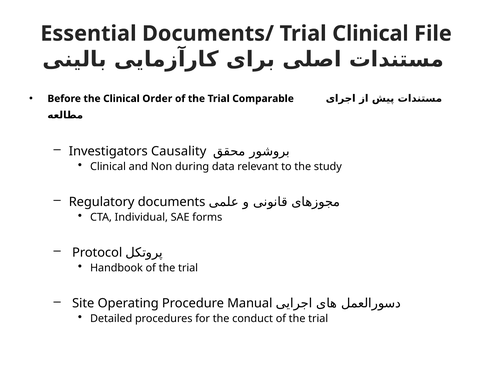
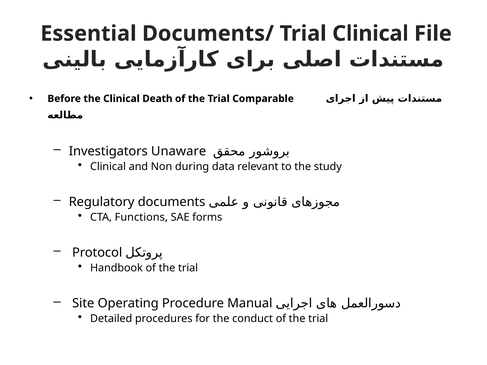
Order: Order -> Death
Causality: Causality -> Unaware
Individual: Individual -> Functions
